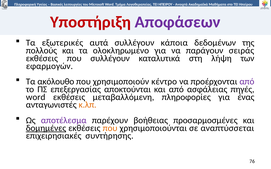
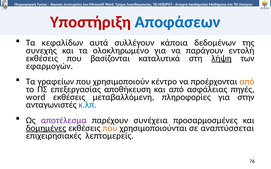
Αποφάσεων colour: purple -> blue
εξωτερικές: εξωτερικές -> κεφαλίδων
πολλούς: πολλούς -> συνεχής
σειράς: σειράς -> εντολή
που συλλέγουν: συλλέγουν -> βασίζονται
λήψη underline: none -> present
ακόλουθο: ακόλουθο -> γραφείων
από at (247, 82) colour: purple -> orange
αποκτούνται: αποκτούνται -> αποθήκευση
ένας: ένας -> στην
κ.λπ colour: orange -> blue
βοήθειας: βοήθειας -> συνέχεια
συντήρησης: συντήρησης -> λεπτομερείς
